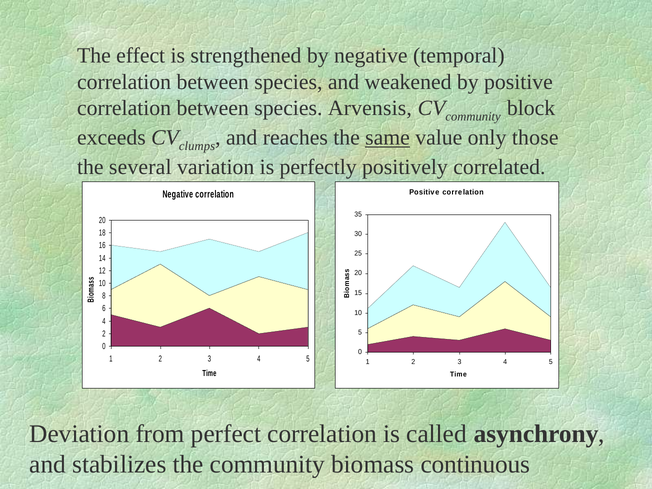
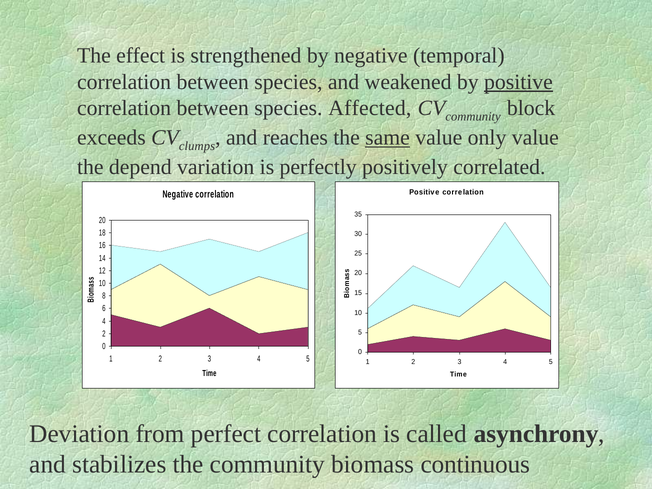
positive at (518, 82) underline: none -> present
Arvensis: Arvensis -> Affected
only those: those -> value
several: several -> depend
